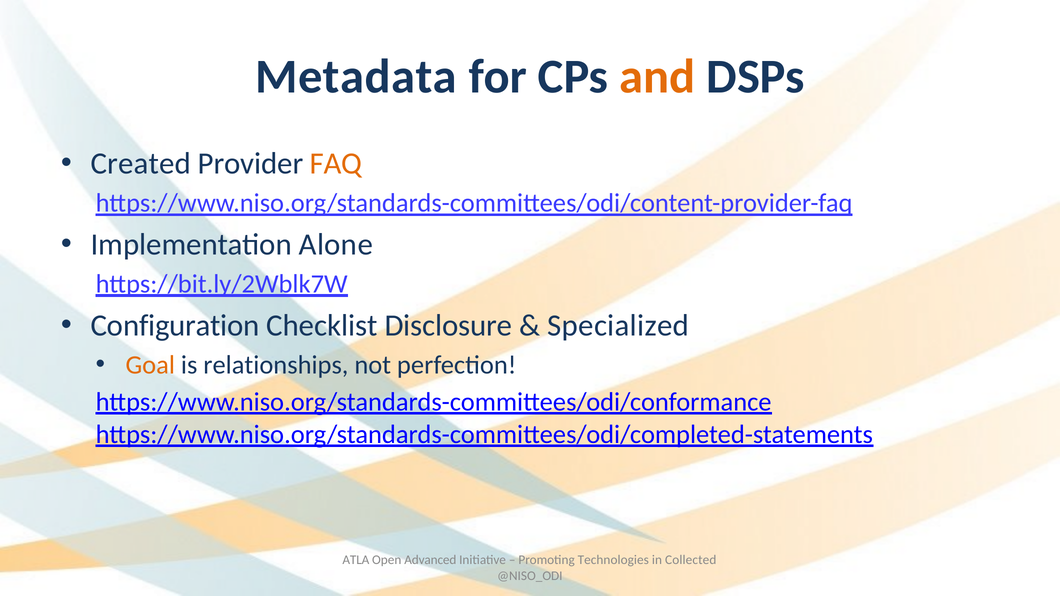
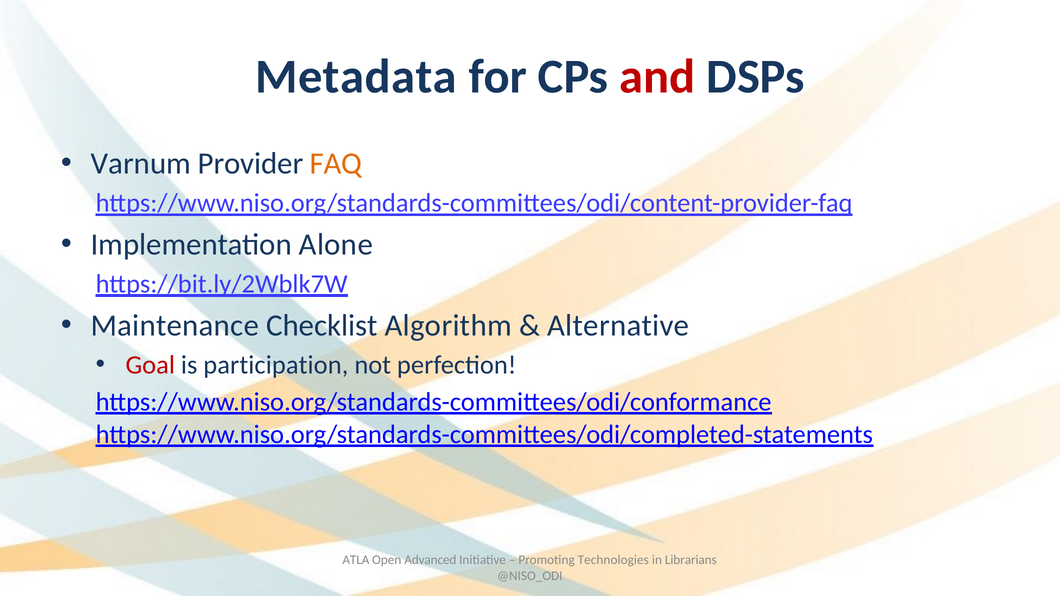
and colour: orange -> red
Created: Created -> Varnum
Configuration: Configuration -> Maintenance
Disclosure: Disclosure -> Algorithm
Specialized: Specialized -> Alternative
Goal colour: orange -> red
relationships: relationships -> participation
Collected: Collected -> Librarians
